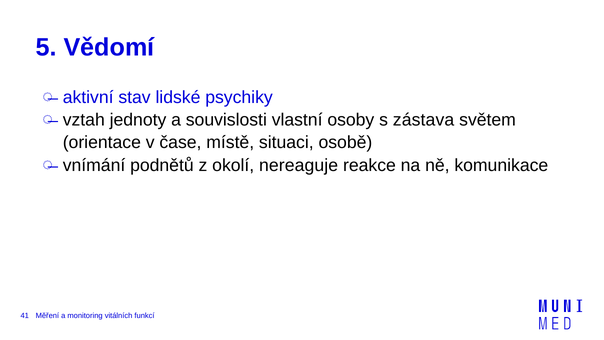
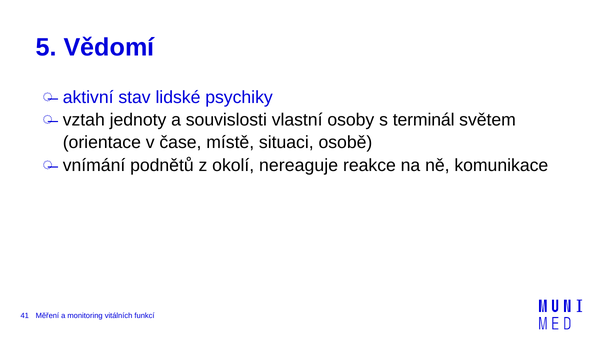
zástava: zástava -> terminál
